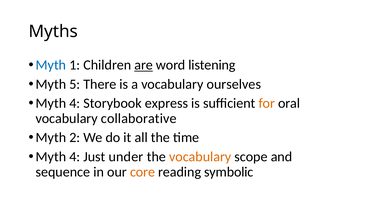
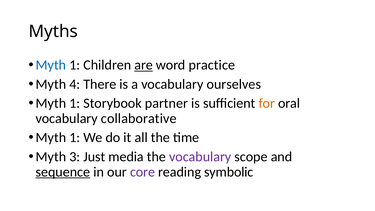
listening: listening -> practice
5: 5 -> 4
4 at (75, 103): 4 -> 1
express: express -> partner
2 at (75, 138): 2 -> 1
4 at (75, 157): 4 -> 3
under: under -> media
vocabulary at (200, 157) colour: orange -> purple
sequence underline: none -> present
core colour: orange -> purple
